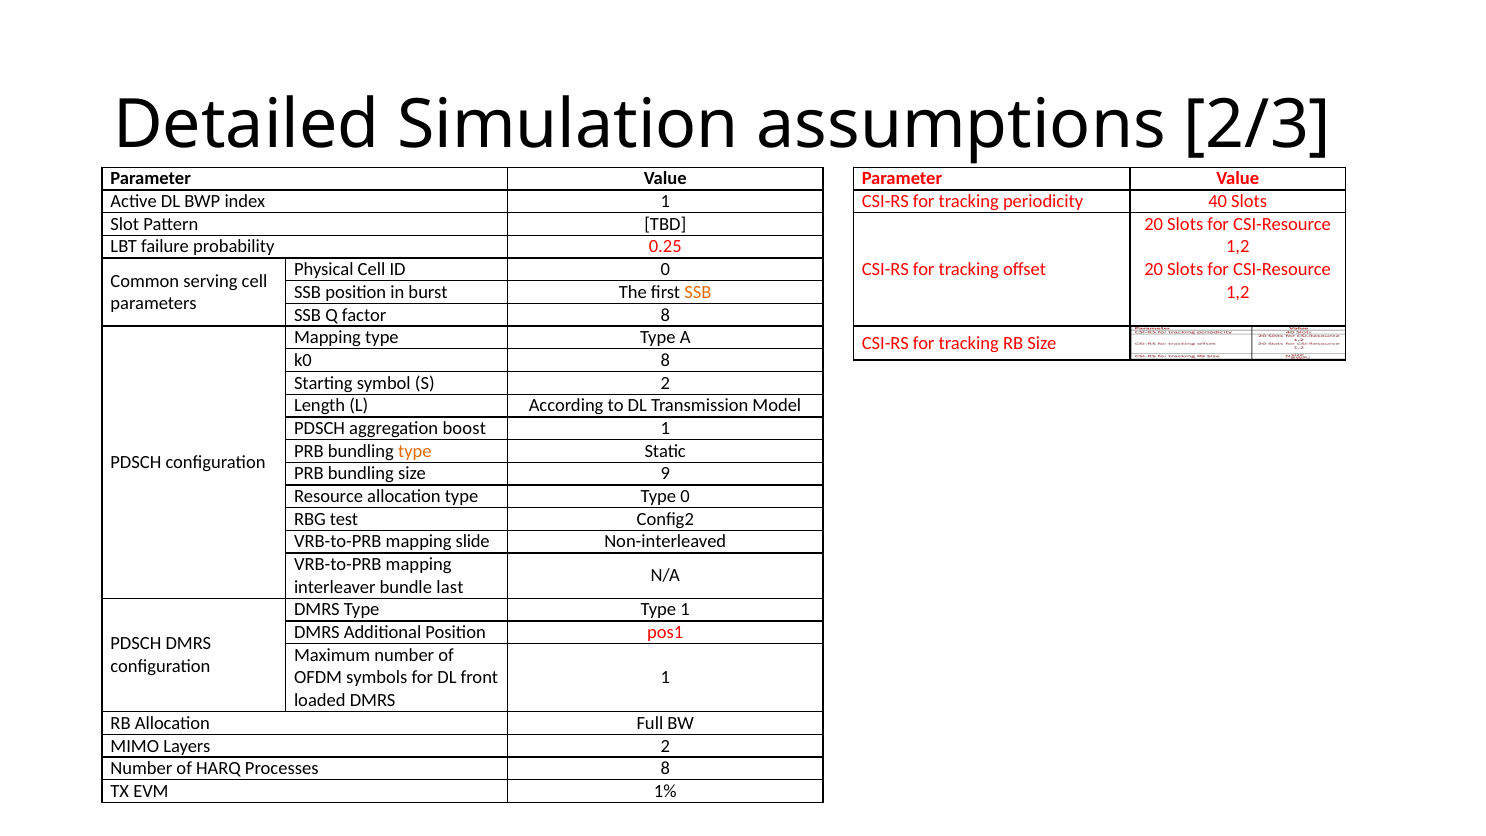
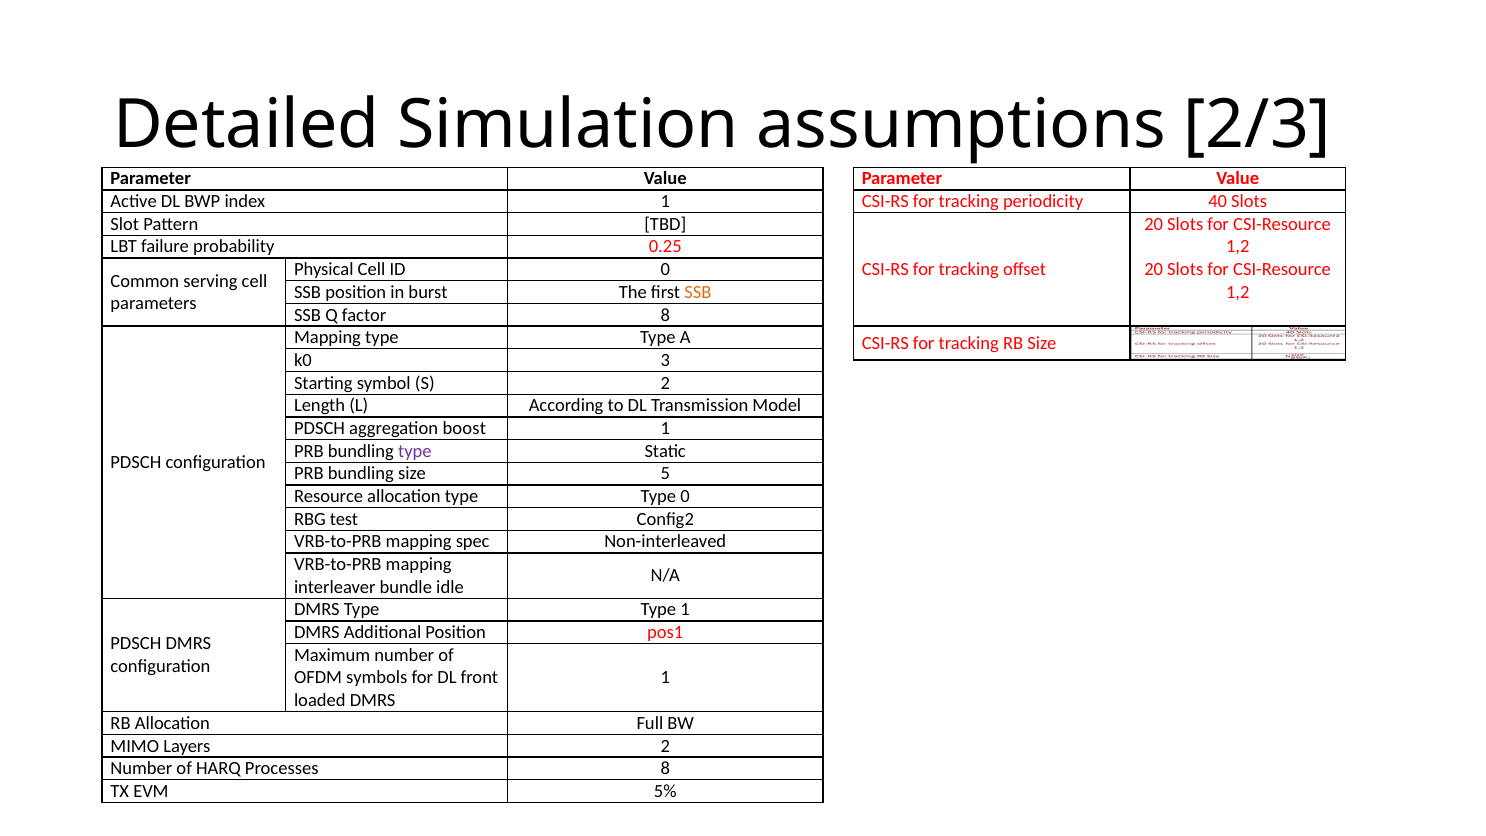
k0 8: 8 -> 3
type at (415, 451) colour: orange -> purple
9: 9 -> 5
slide: slide -> spec
last: last -> idle
1%: 1% -> 5%
